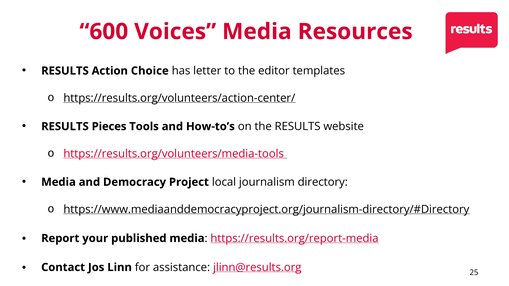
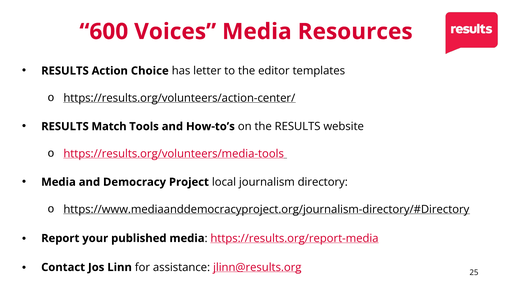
Pieces: Pieces -> Match
